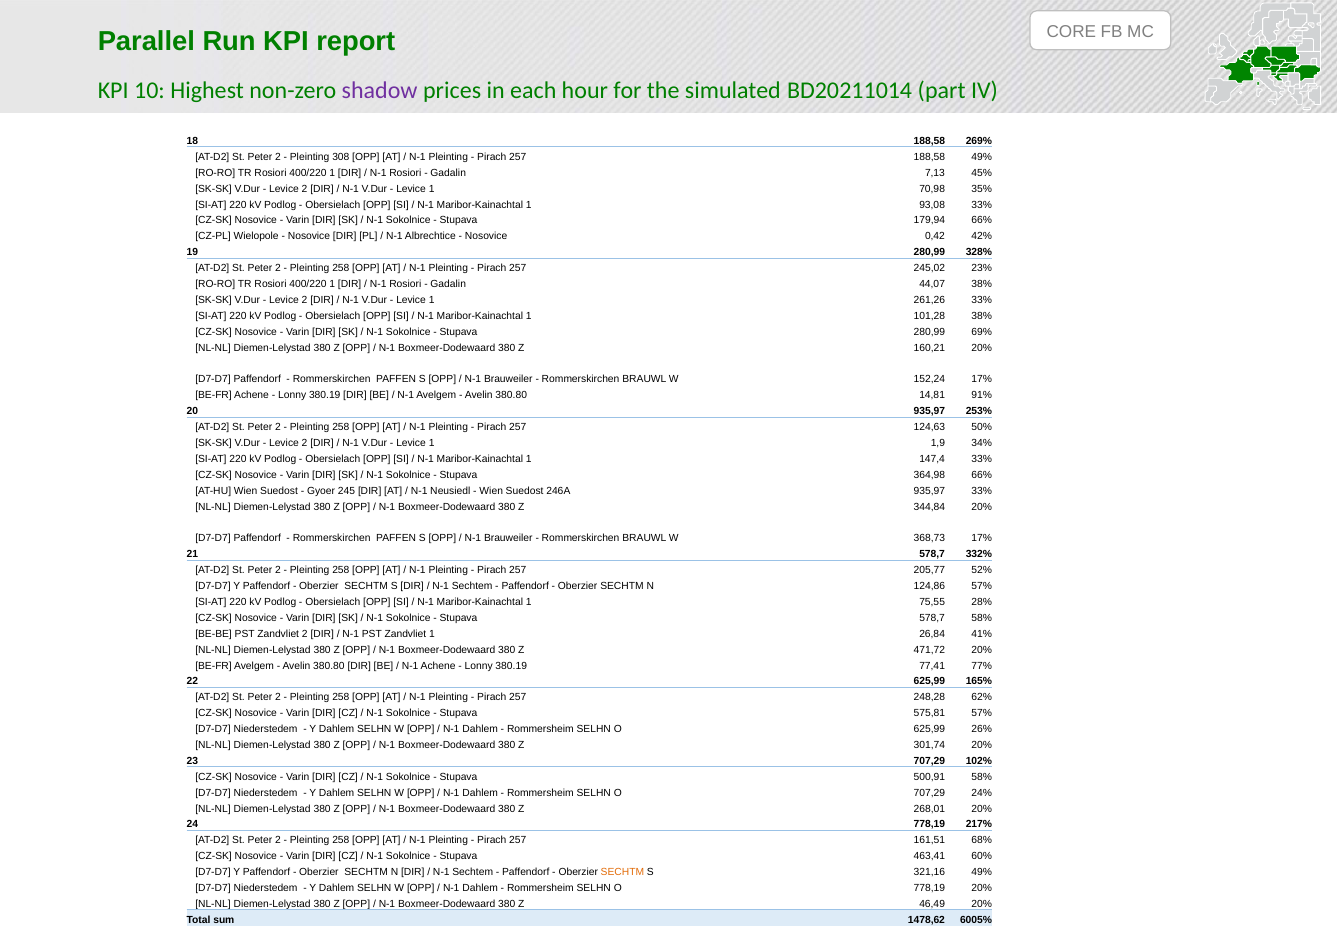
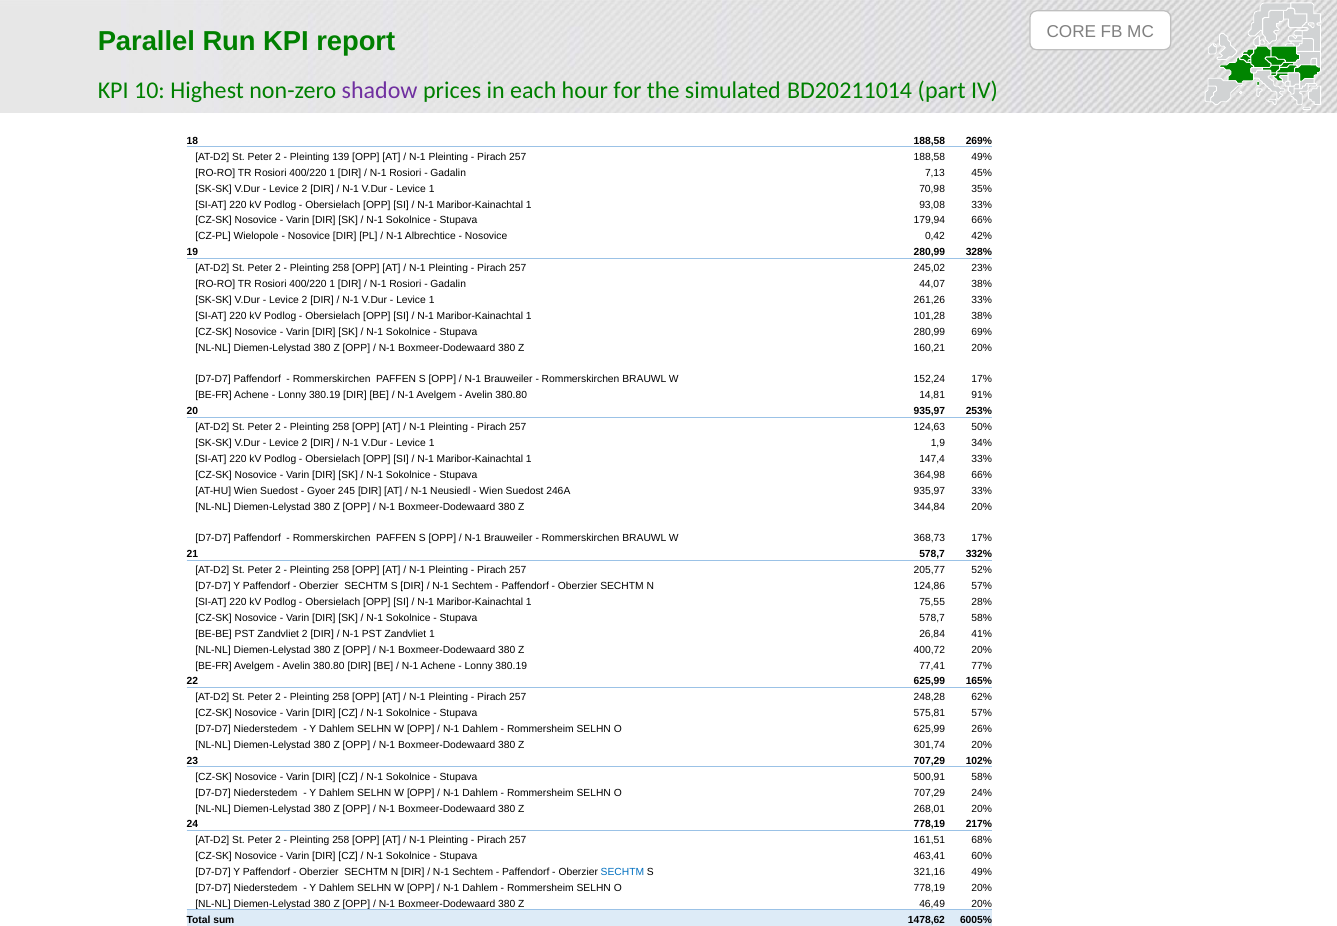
308: 308 -> 139
471,72: 471,72 -> 400,72
SECHTM at (622, 872) colour: orange -> blue
